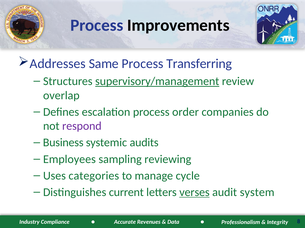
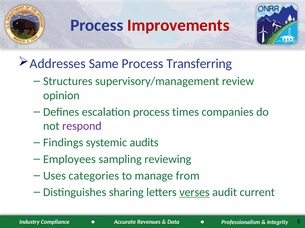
Improvements colour: black -> red
supervisory/management underline: present -> none
overlap: overlap -> opinion
order: order -> times
Business: Business -> Findings
cycle: cycle -> from
current: current -> sharing
system: system -> current
